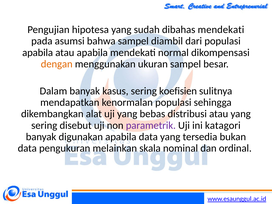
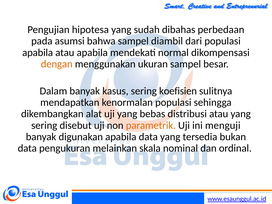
dibahas mendekati: mendekati -> perbedaan
parametrik colour: purple -> orange
katagori: katagori -> menguji
